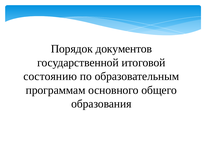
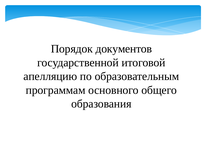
состоянию: состоянию -> апелляцию
